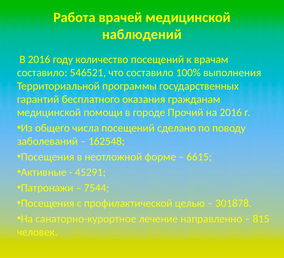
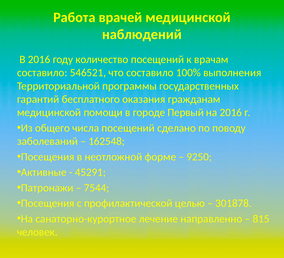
Прочий: Прочий -> Первый
6615: 6615 -> 9250
